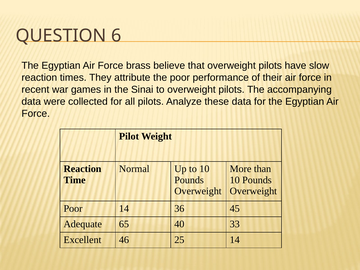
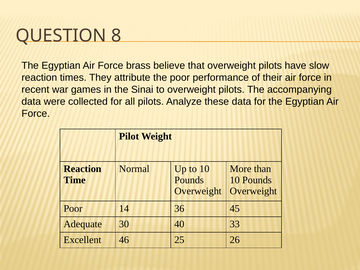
6: 6 -> 8
65: 65 -> 30
25 14: 14 -> 26
